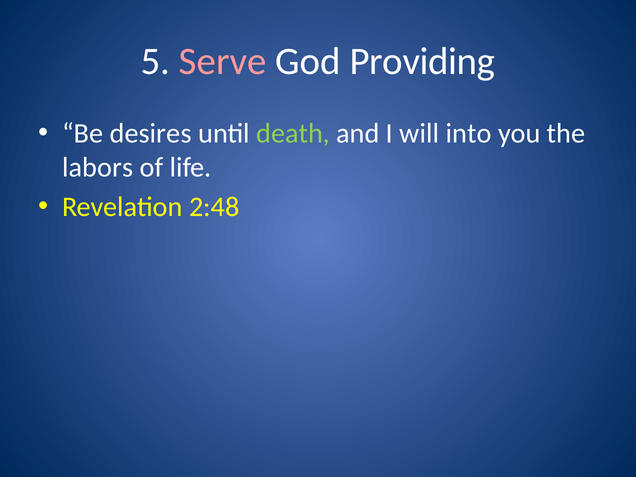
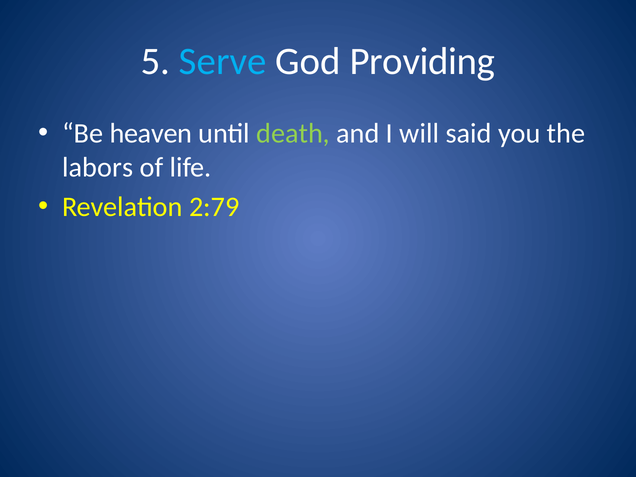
Serve colour: pink -> light blue
desires: desires -> heaven
into: into -> said
2:48: 2:48 -> 2:79
